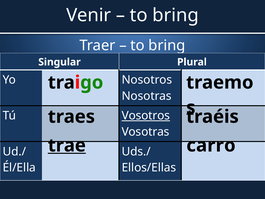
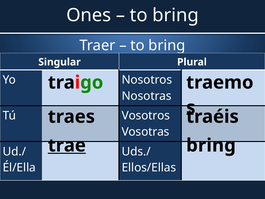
Venir: Venir -> Ones
Vosotros underline: present -> none
carro at (211, 145): carro -> bring
